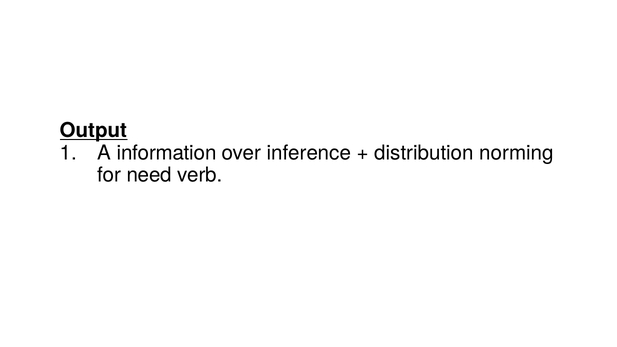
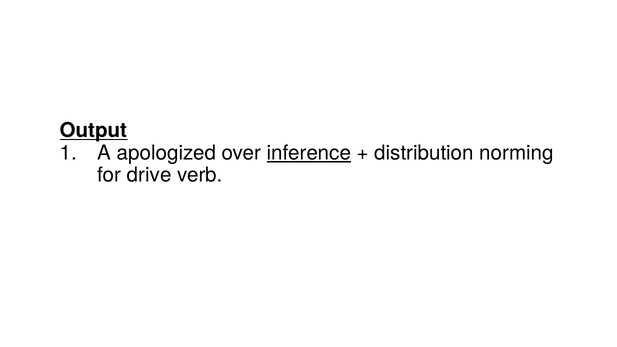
information: information -> apologized
inference underline: none -> present
need: need -> drive
